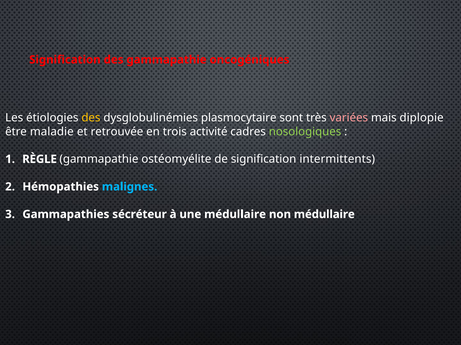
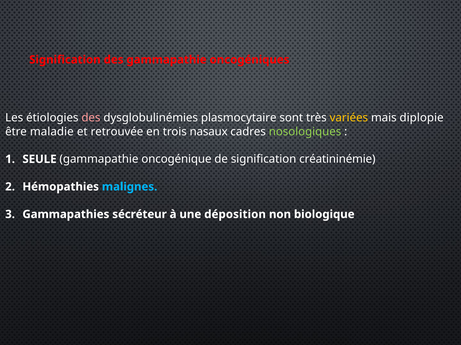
des at (91, 118) colour: yellow -> pink
variées colour: pink -> yellow
activité: activité -> nasaux
RÈGLE: RÈGLE -> SEULE
ostéomyélite: ostéomyélite -> oncogénique
intermittents: intermittents -> créatininémie
une médullaire: médullaire -> déposition
non médullaire: médullaire -> biologique
